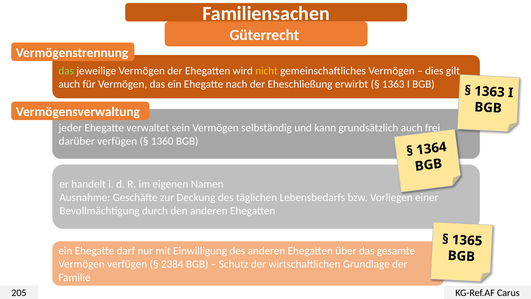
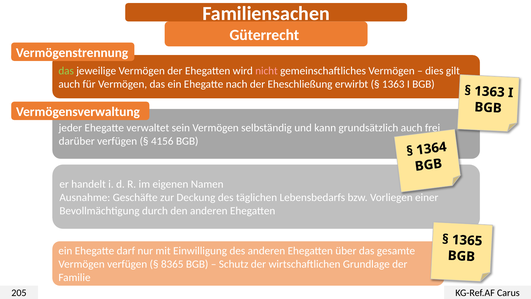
nicht colour: yellow -> pink
1360: 1360 -> 4156
2384: 2384 -> 8365
